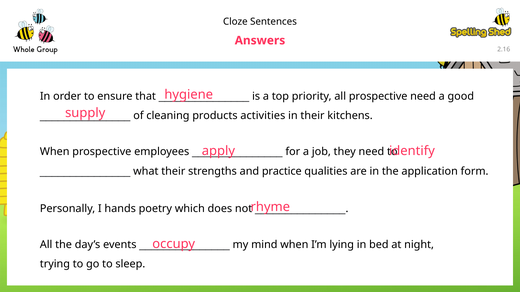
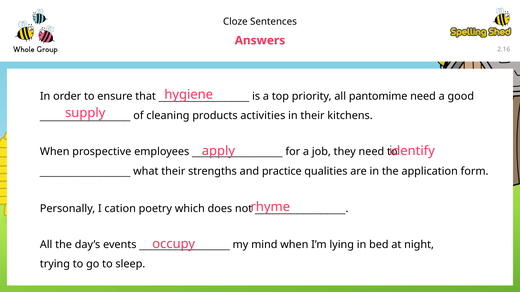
all prospective: prospective -> pantomime
hands: hands -> cation
